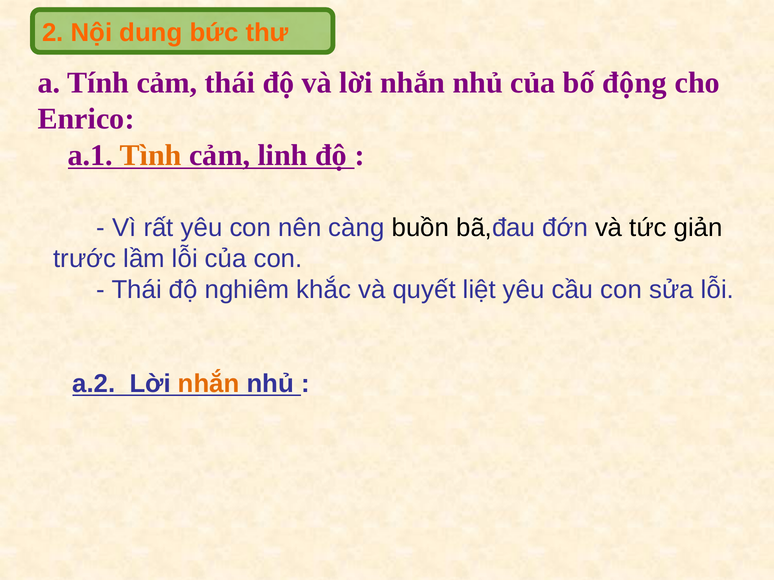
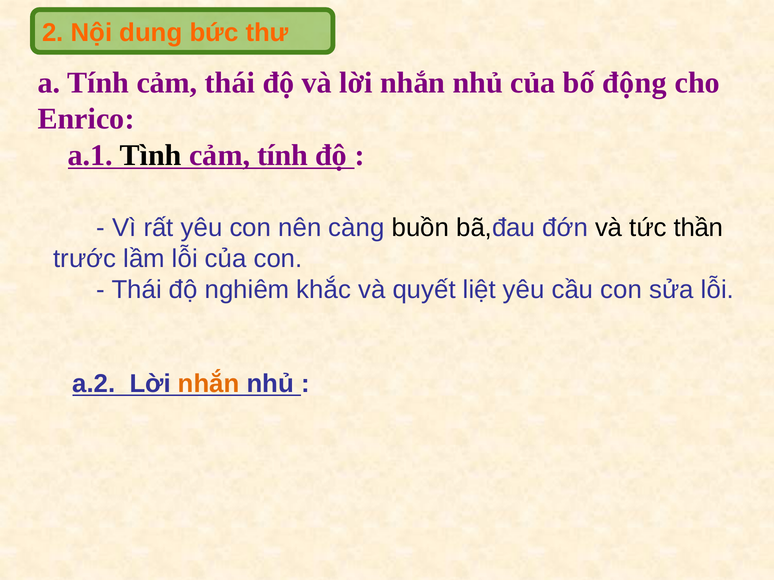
Tình colour: orange -> black
cảm linh: linh -> tính
giản: giản -> thần
